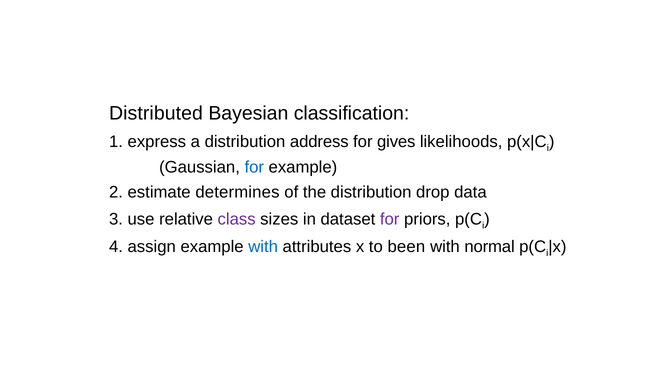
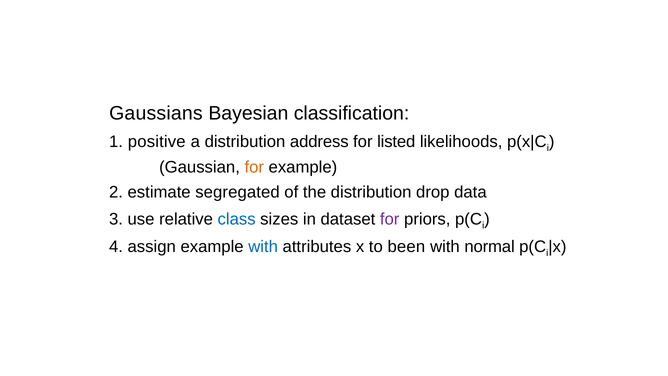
Distributed: Distributed -> Gaussians
express: express -> positive
gives: gives -> listed
for at (254, 167) colour: blue -> orange
determines: determines -> segregated
class colour: purple -> blue
